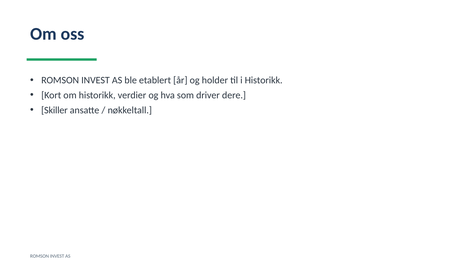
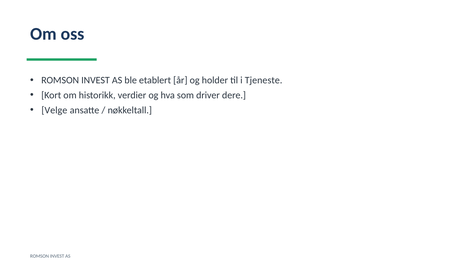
i Historikk: Historikk -> Tjeneste
Skiller: Skiller -> Velge
